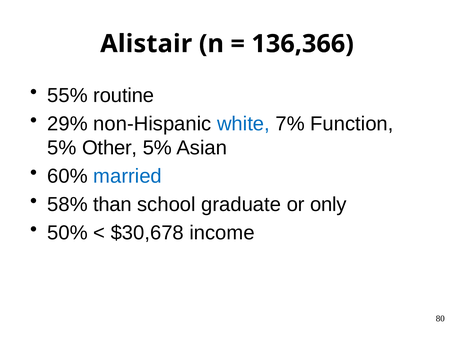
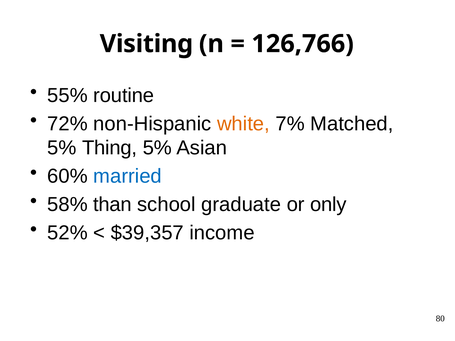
Alistair: Alistair -> Visiting
136,366: 136,366 -> 126,766
29%: 29% -> 72%
white colour: blue -> orange
Function: Function -> Matched
Other: Other -> Thing
50%: 50% -> 52%
$30,678: $30,678 -> $39,357
